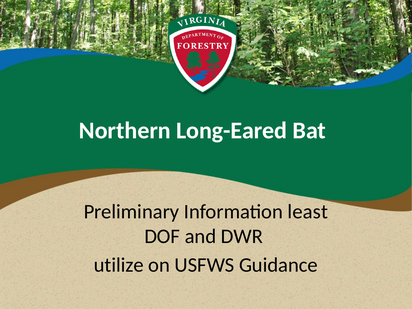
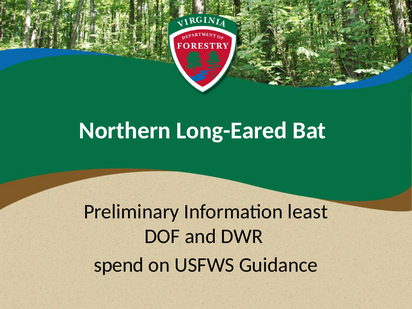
utilize: utilize -> spend
